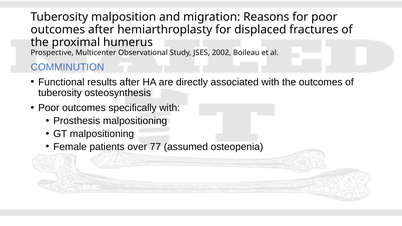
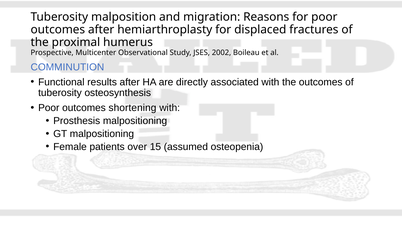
specifically: specifically -> shortening
77: 77 -> 15
